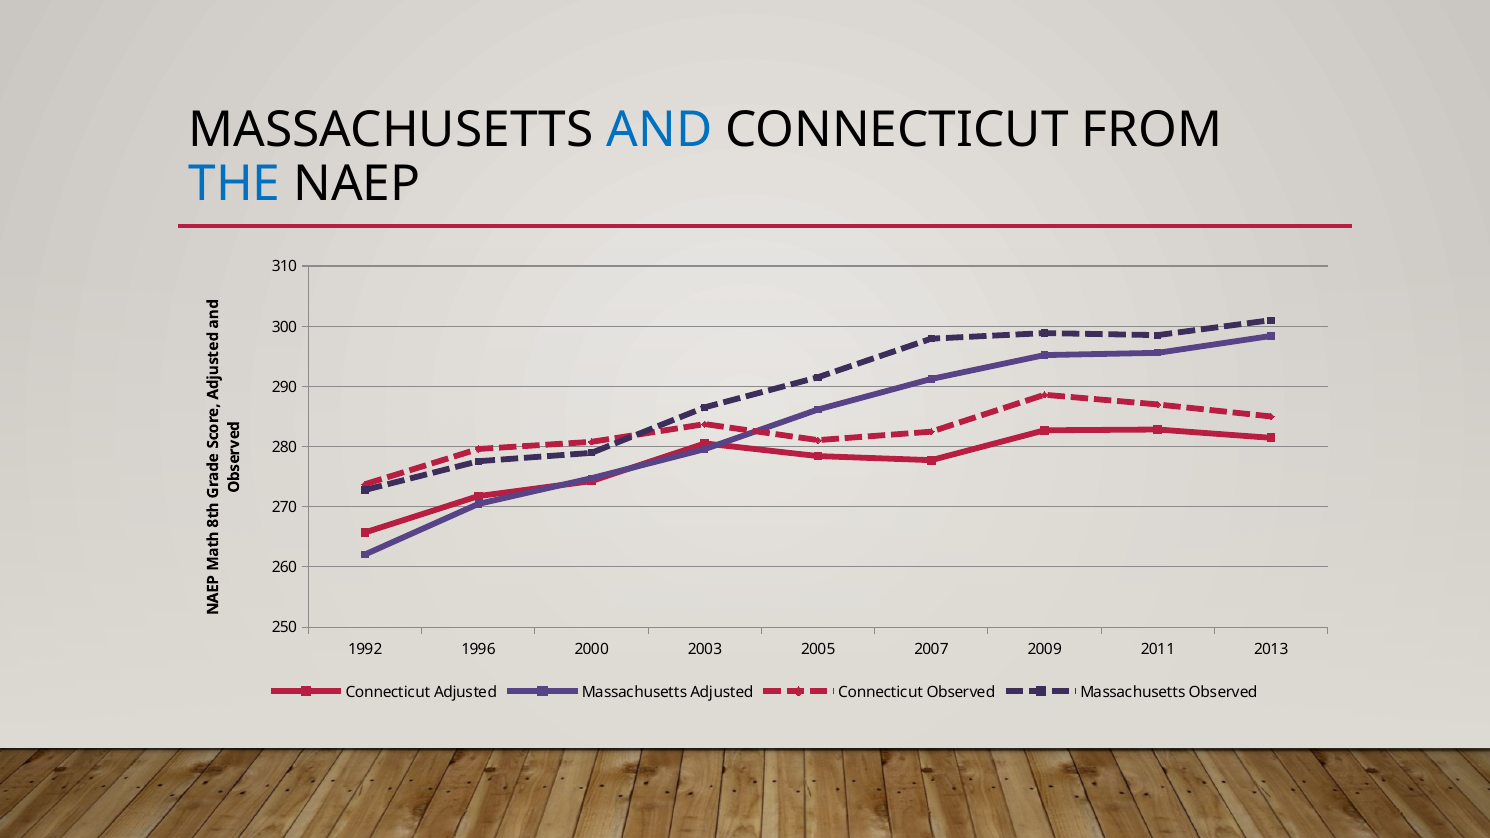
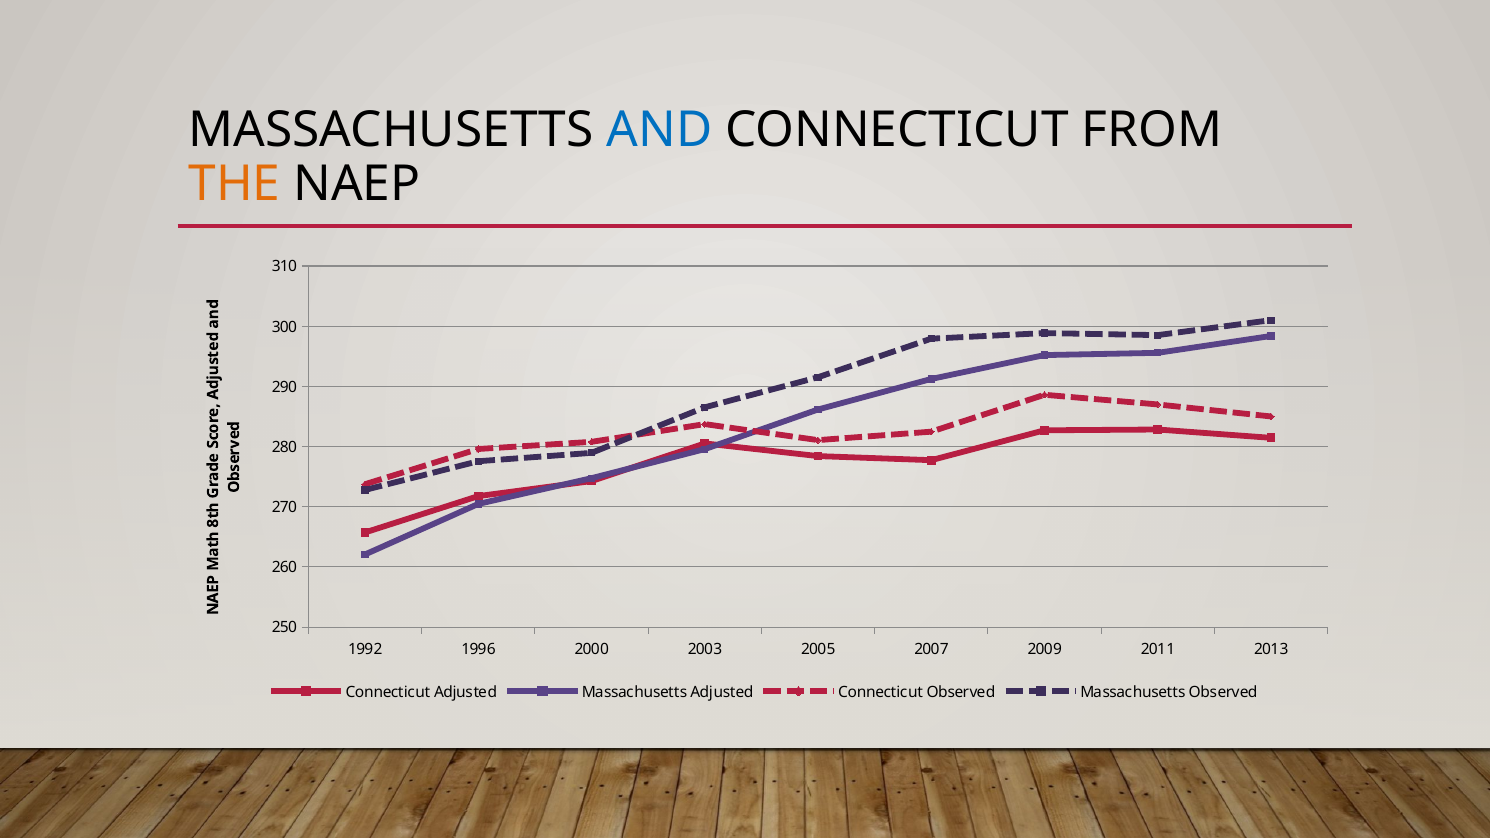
THE colour: blue -> orange
